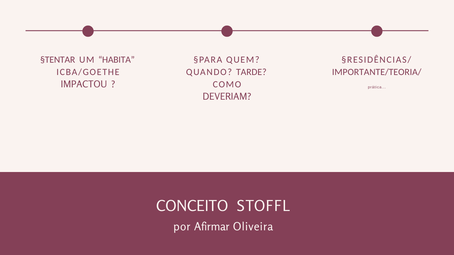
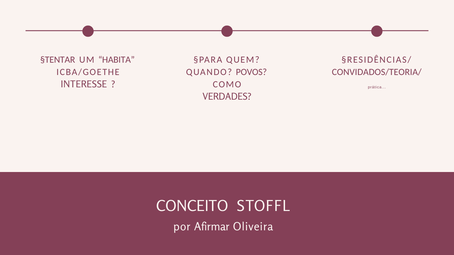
TARDE: TARDE -> POVOS
IMPORTANTE/TEORIA/: IMPORTANTE/TEORIA/ -> CONVIDADOS/TEORIA/
IMPACTOU: IMPACTOU -> INTERESSE
DEVERIAM: DEVERIAM -> VERDADES
